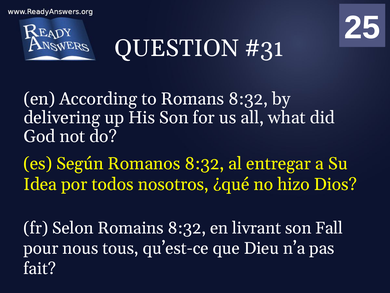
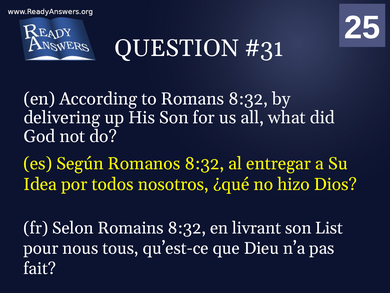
Fall: Fall -> List
